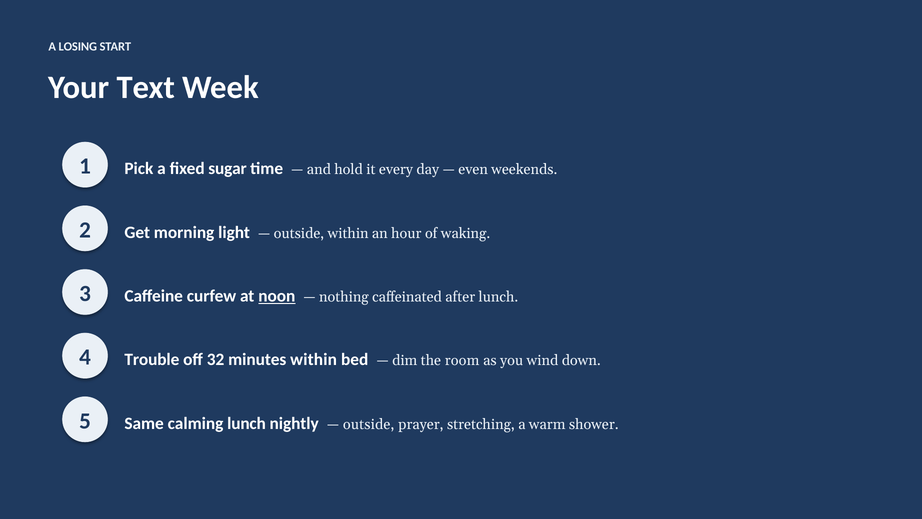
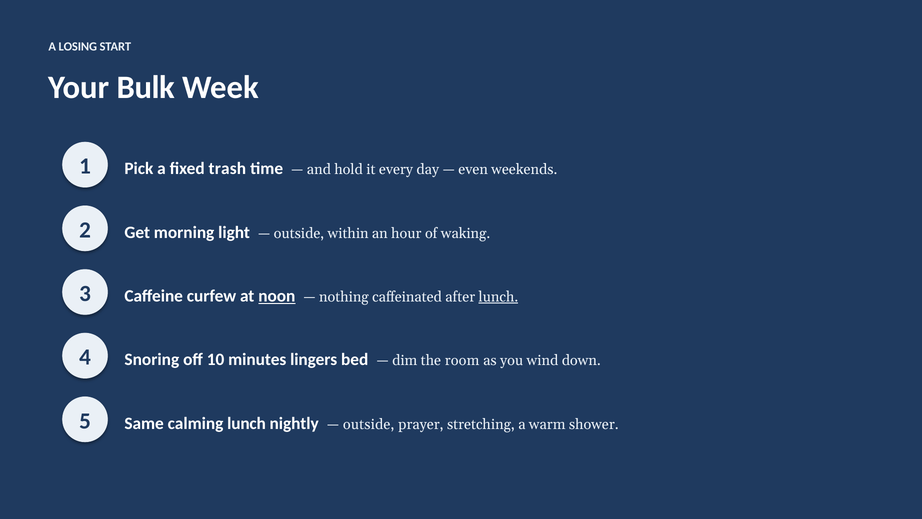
Text: Text -> Bulk
sugar: sugar -> trash
lunch at (498, 297) underline: none -> present
Trouble: Trouble -> Snoring
32: 32 -> 10
minutes within: within -> lingers
